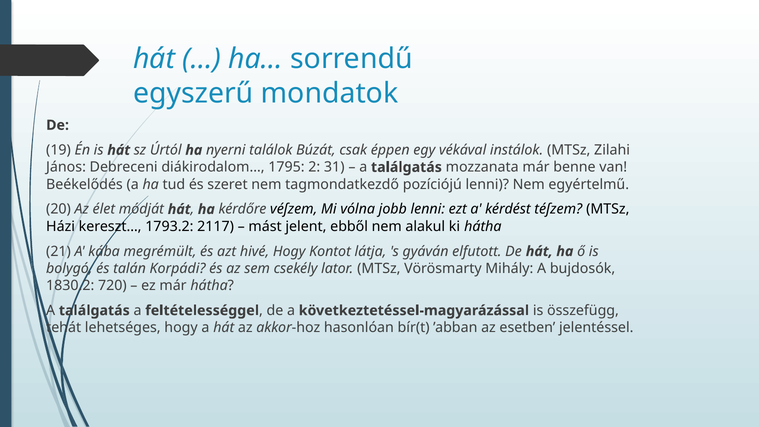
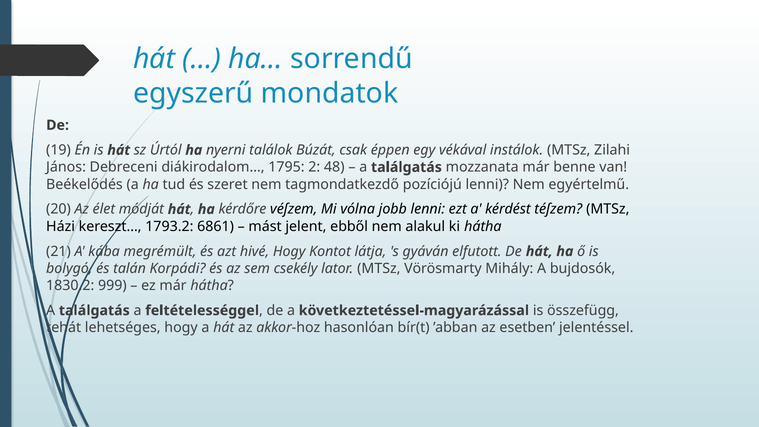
31: 31 -> 48
2117: 2117 -> 6861
720: 720 -> 999
